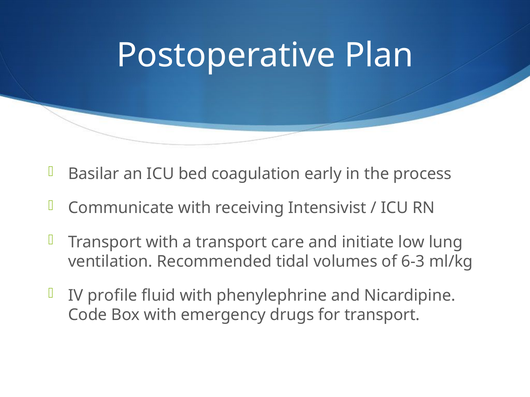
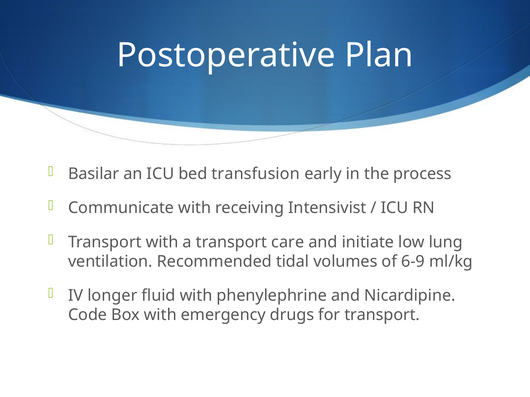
coagulation: coagulation -> transfusion
6-3: 6-3 -> 6-9
profile: profile -> longer
